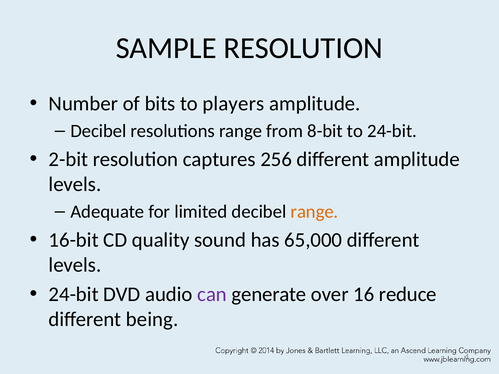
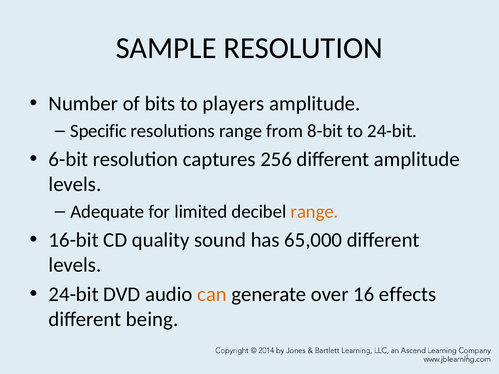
Decibel at (98, 131): Decibel -> Specific
2-bit: 2-bit -> 6-bit
can colour: purple -> orange
reduce: reduce -> effects
